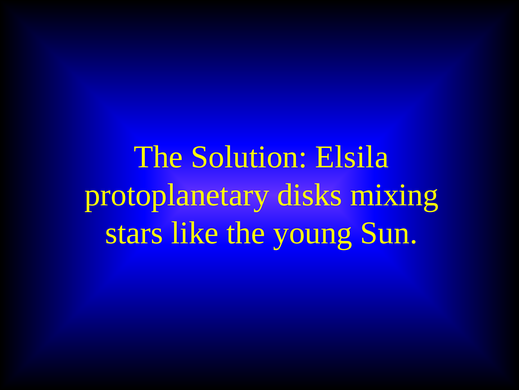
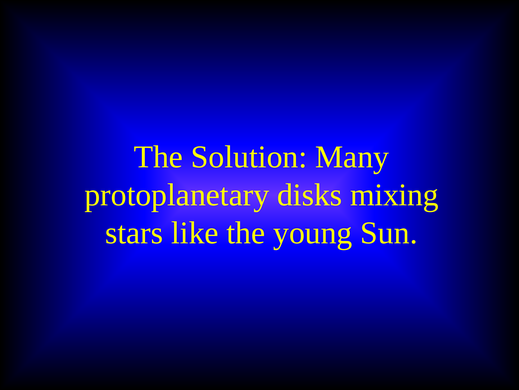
Elsila: Elsila -> Many
